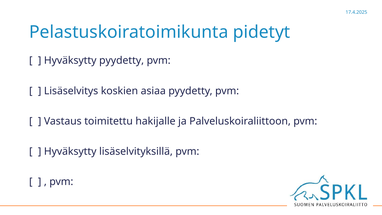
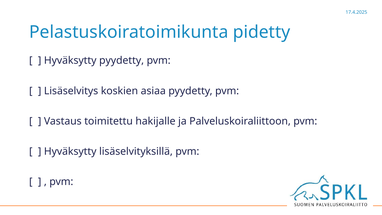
pidetyt: pidetyt -> pidetty
